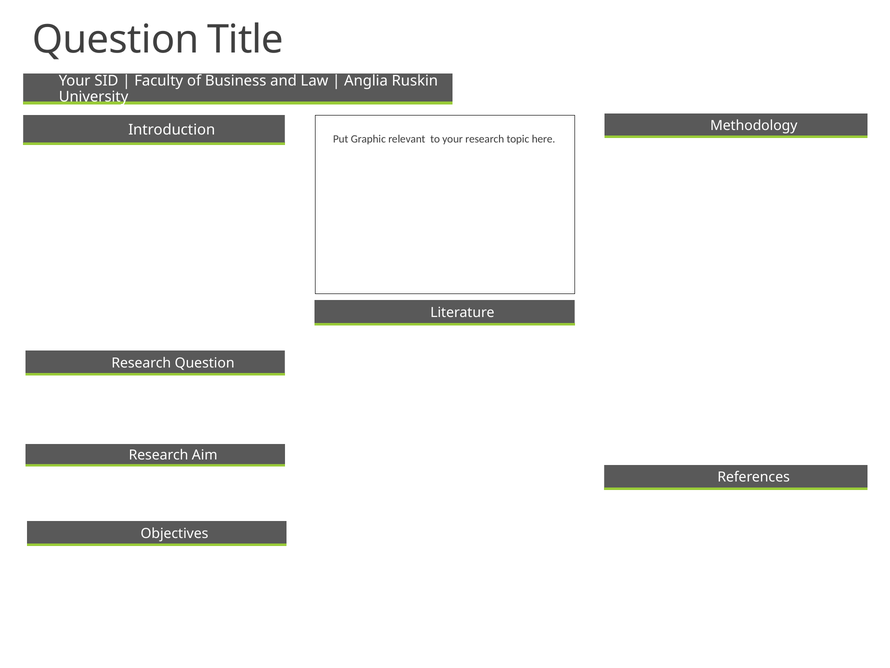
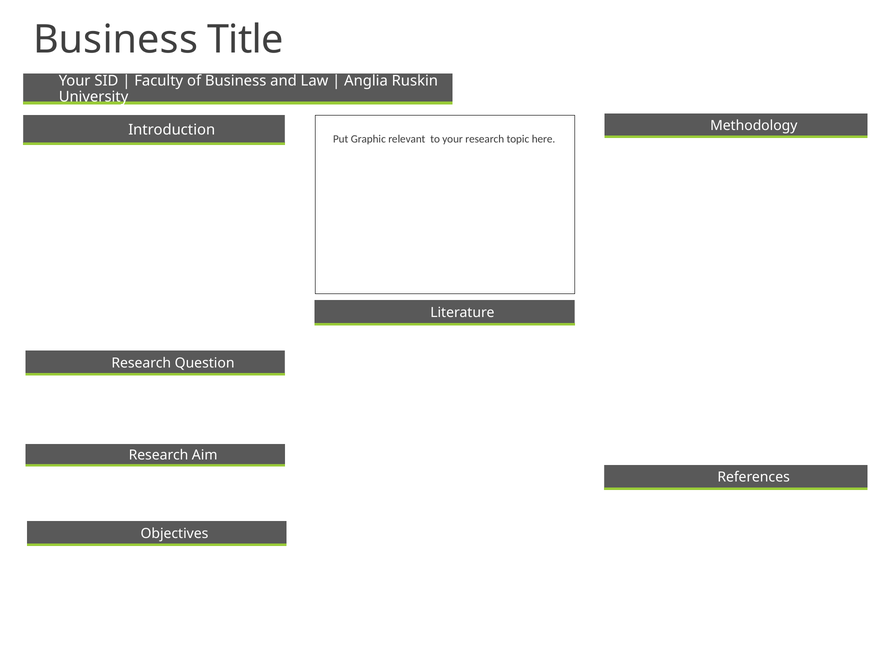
Question at (116, 40): Question -> Business
